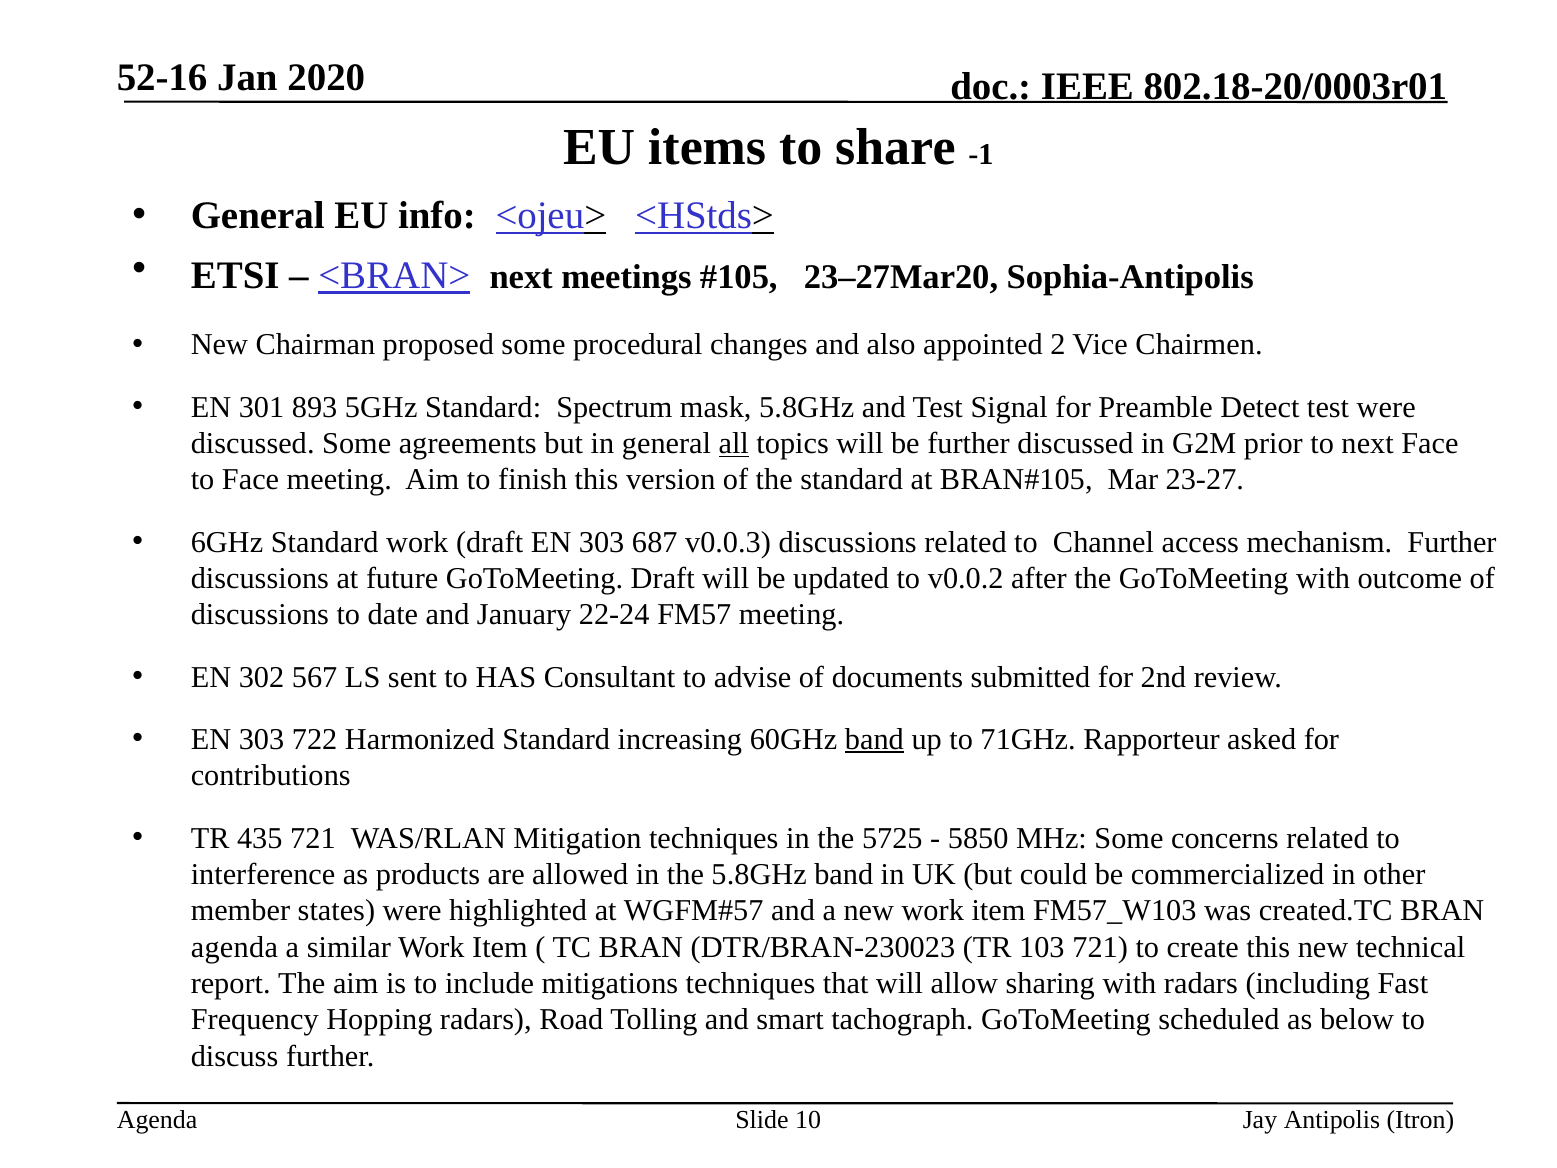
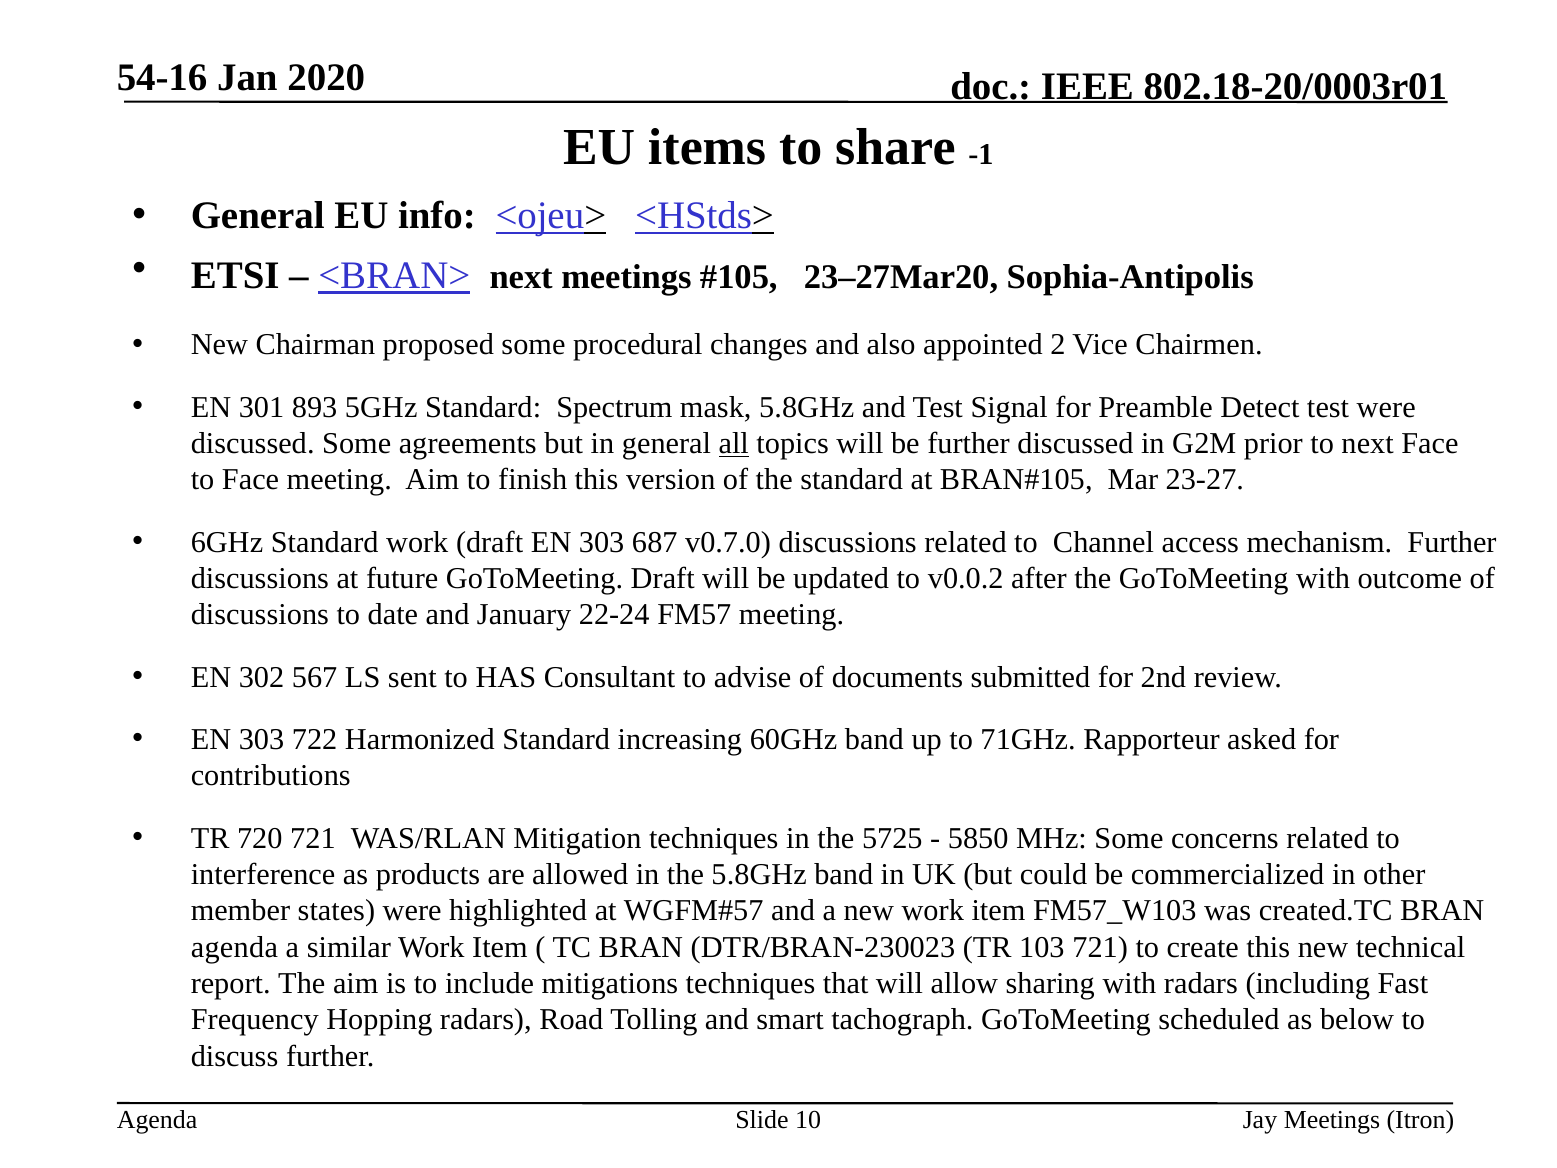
52-16: 52-16 -> 54-16
v0.0.3: v0.0.3 -> v0.7.0
band at (874, 739) underline: present -> none
435: 435 -> 720
Jay Antipolis: Antipolis -> Meetings
